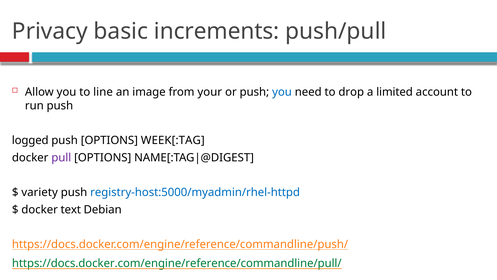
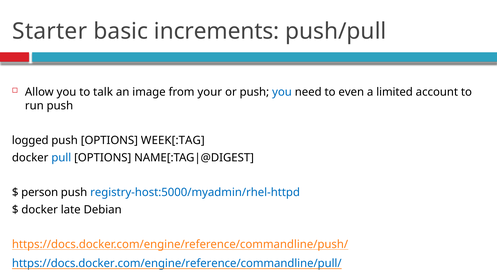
Privacy: Privacy -> Starter
line: line -> talk
drop: drop -> even
pull colour: purple -> blue
variety: variety -> person
text: text -> late
https://docs.docker.com/engine/reference/commandline/pull/ colour: green -> blue
